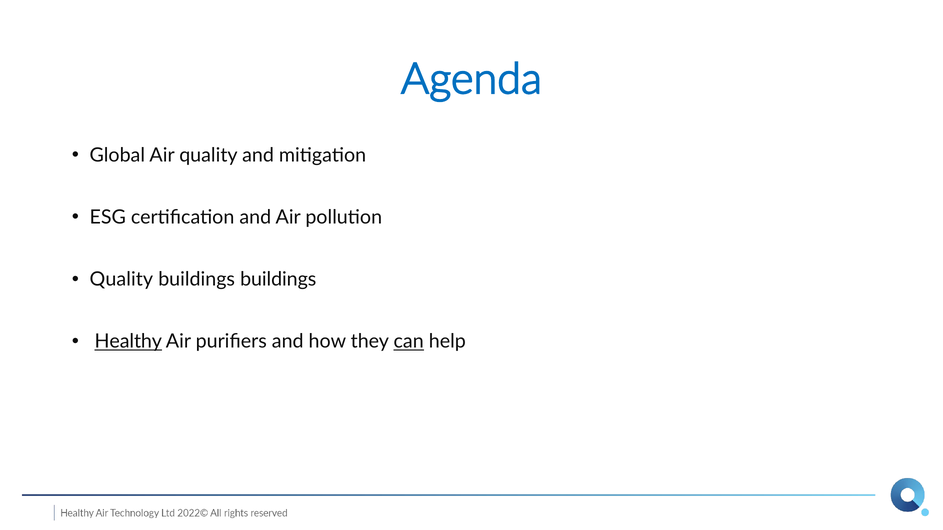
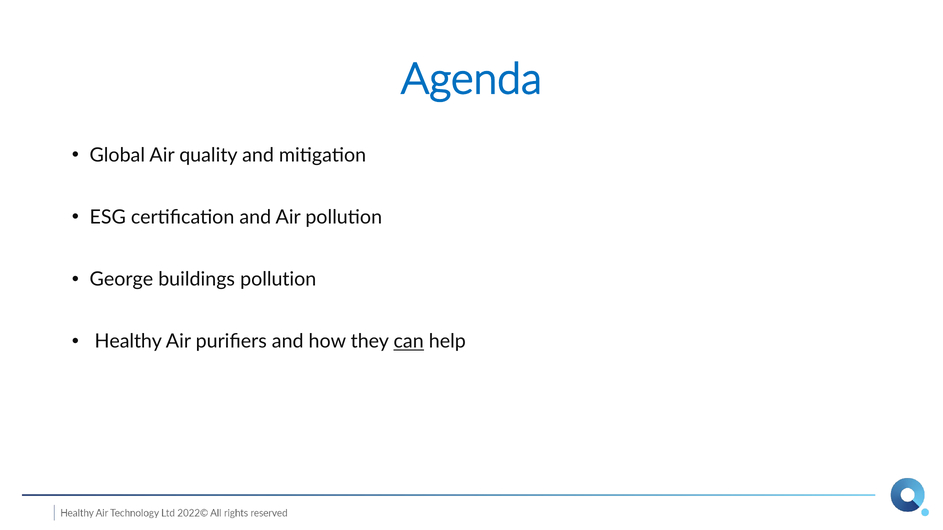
Quality at (121, 280): Quality -> George
buildings buildings: buildings -> pollution
Healthy underline: present -> none
